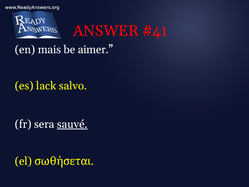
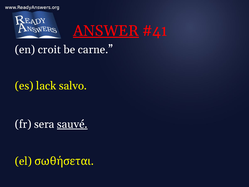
ANSWER underline: none -> present
mais: mais -> croit
aimer: aimer -> carne
